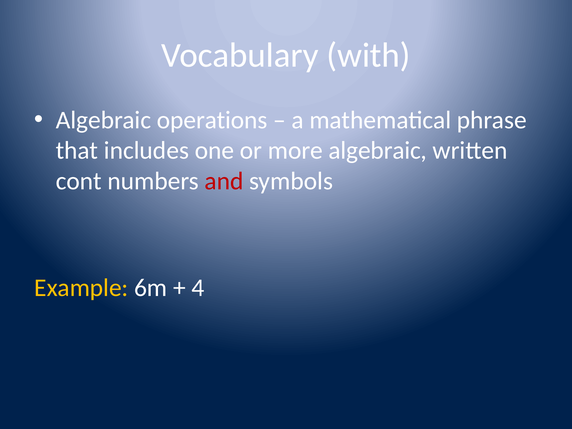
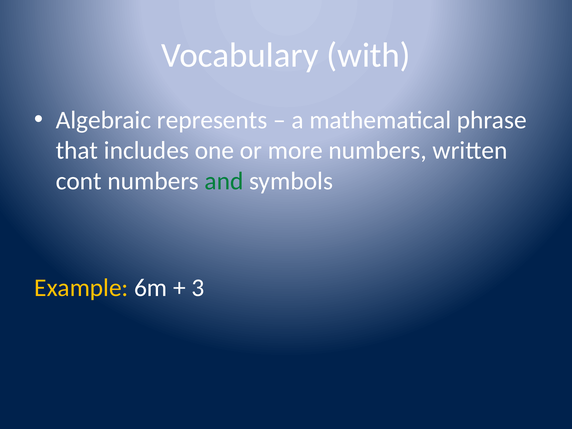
operations: operations -> represents
more algebraic: algebraic -> numbers
and colour: red -> green
4: 4 -> 3
